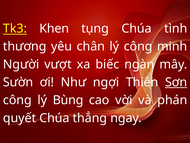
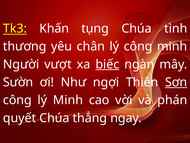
Khen: Khen -> Khấn
biếc underline: none -> present
lý Bùng: Bùng -> Minh
